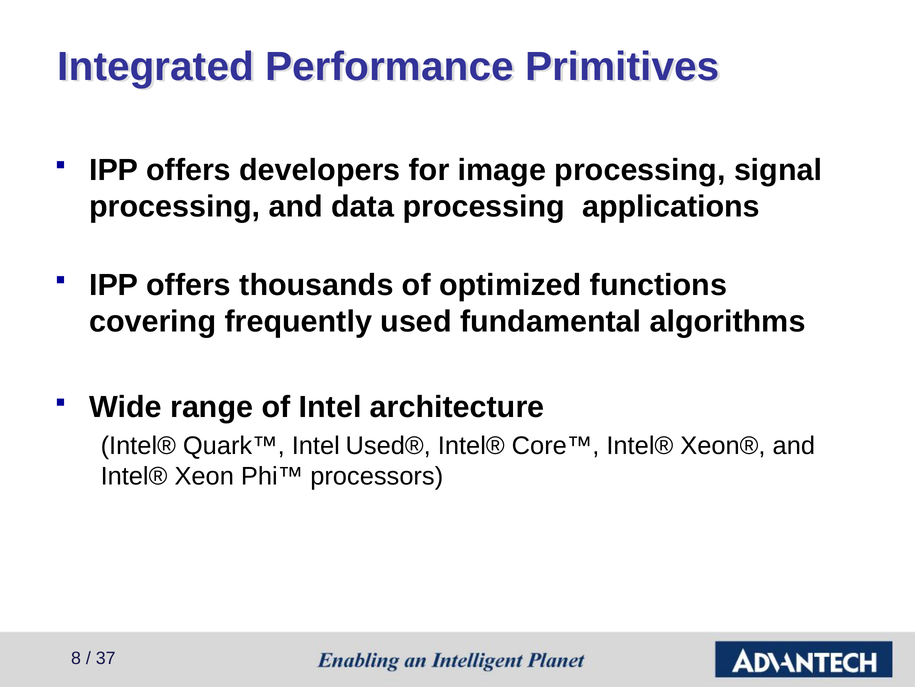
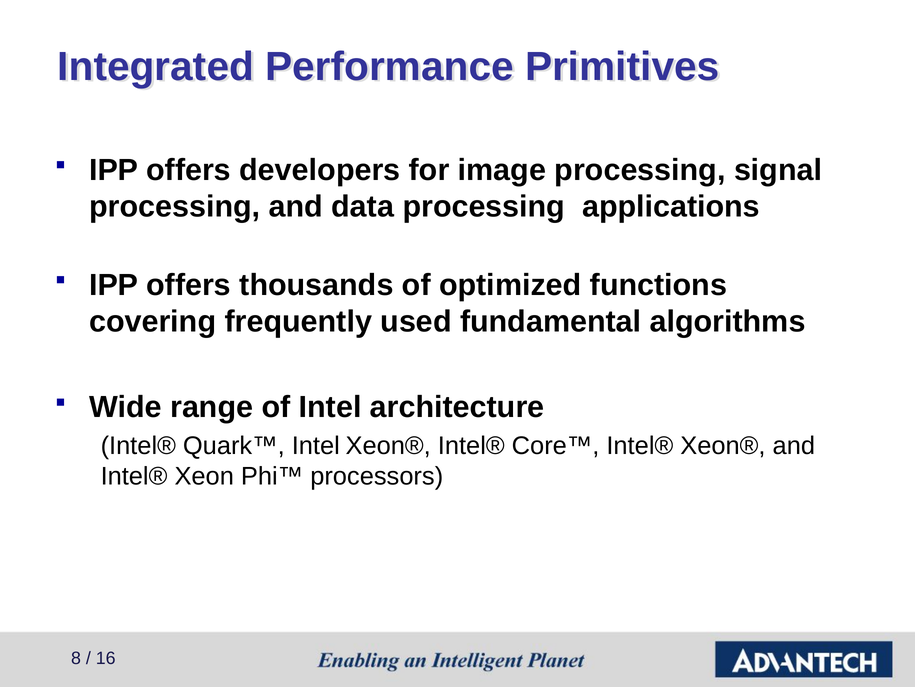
Intel Used®: Used® -> Xeon®
37: 37 -> 16
